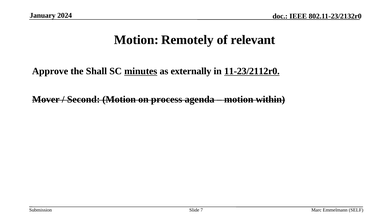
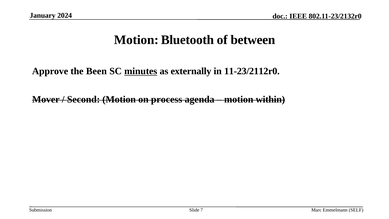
Remotely: Remotely -> Bluetooth
relevant: relevant -> between
Shall: Shall -> Been
11-23/2112r0 underline: present -> none
